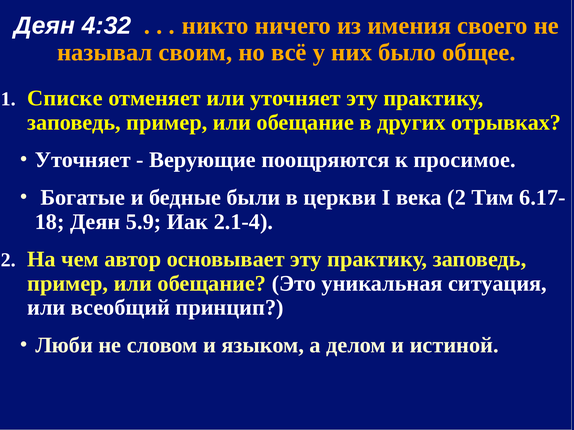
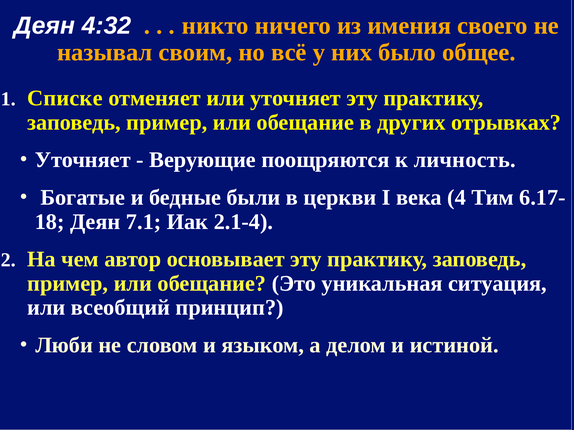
просимое: просимое -> личность
века 2: 2 -> 4
5.9: 5.9 -> 7.1
